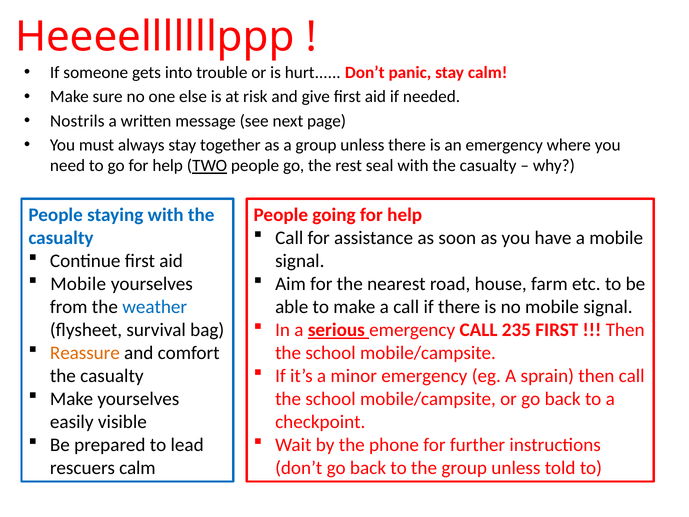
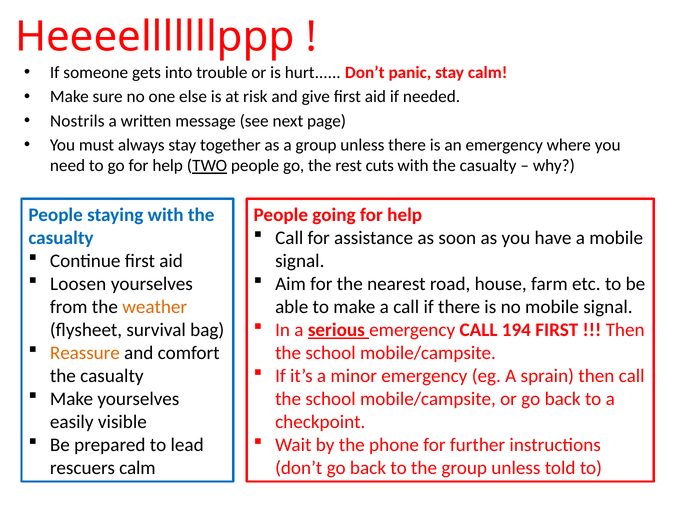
seal: seal -> cuts
Mobile at (78, 284): Mobile -> Loosen
weather colour: blue -> orange
235: 235 -> 194
